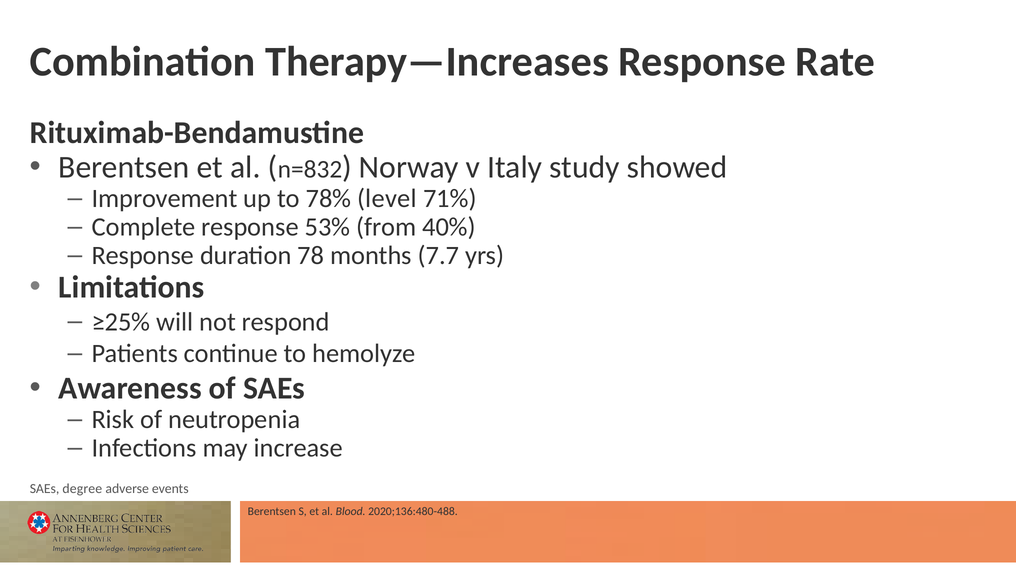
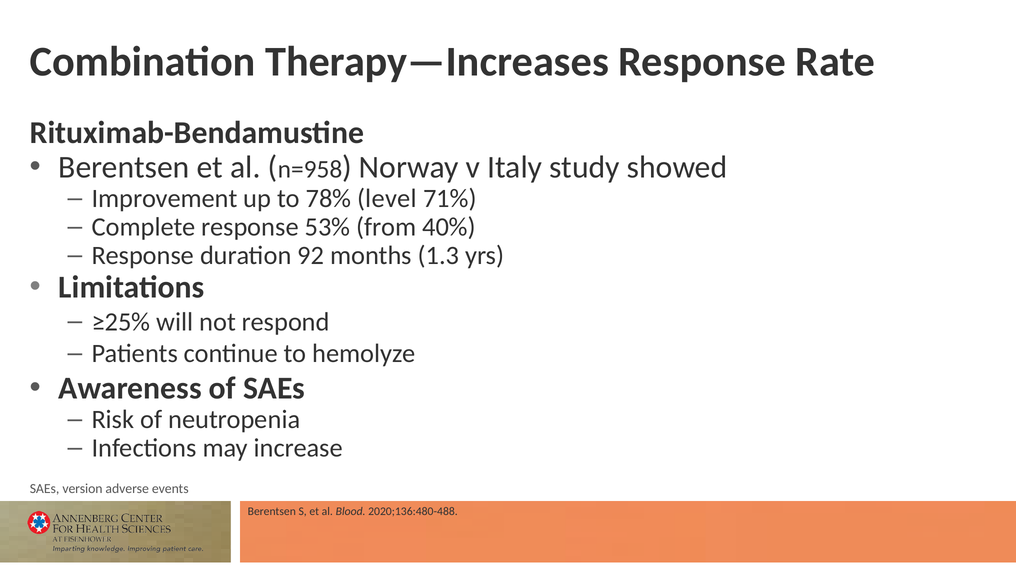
n=832: n=832 -> n=958
78: 78 -> 92
7.7: 7.7 -> 1.3
degree: degree -> version
